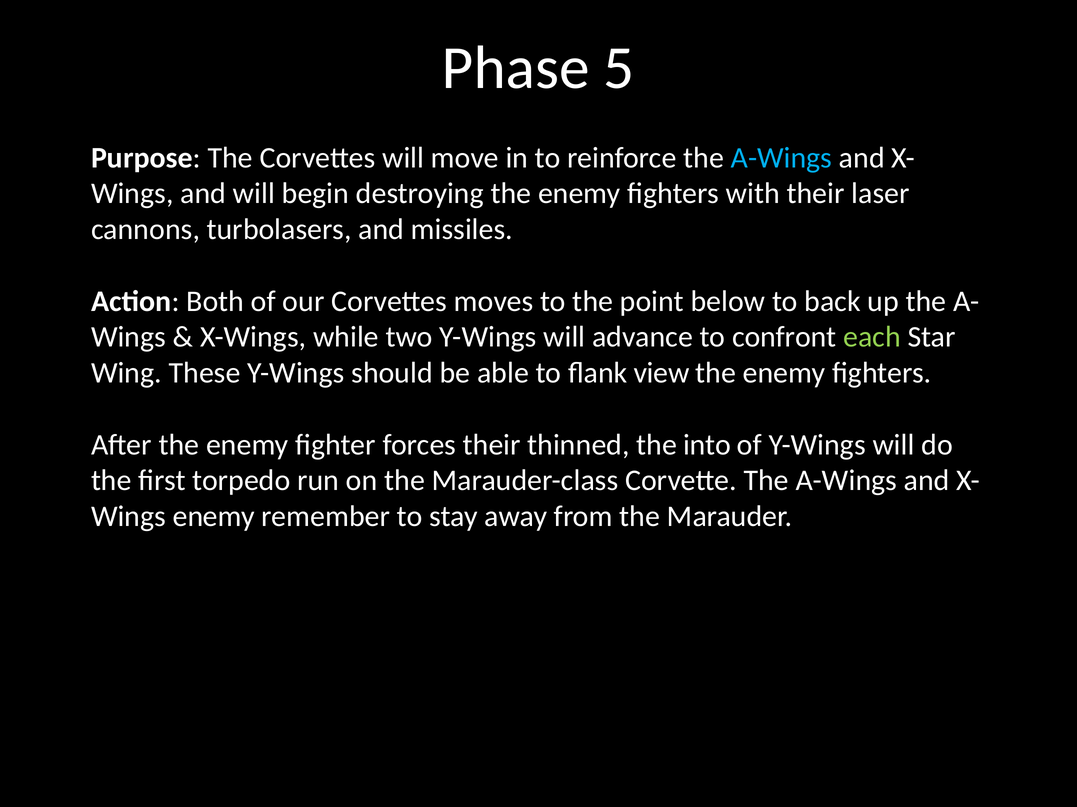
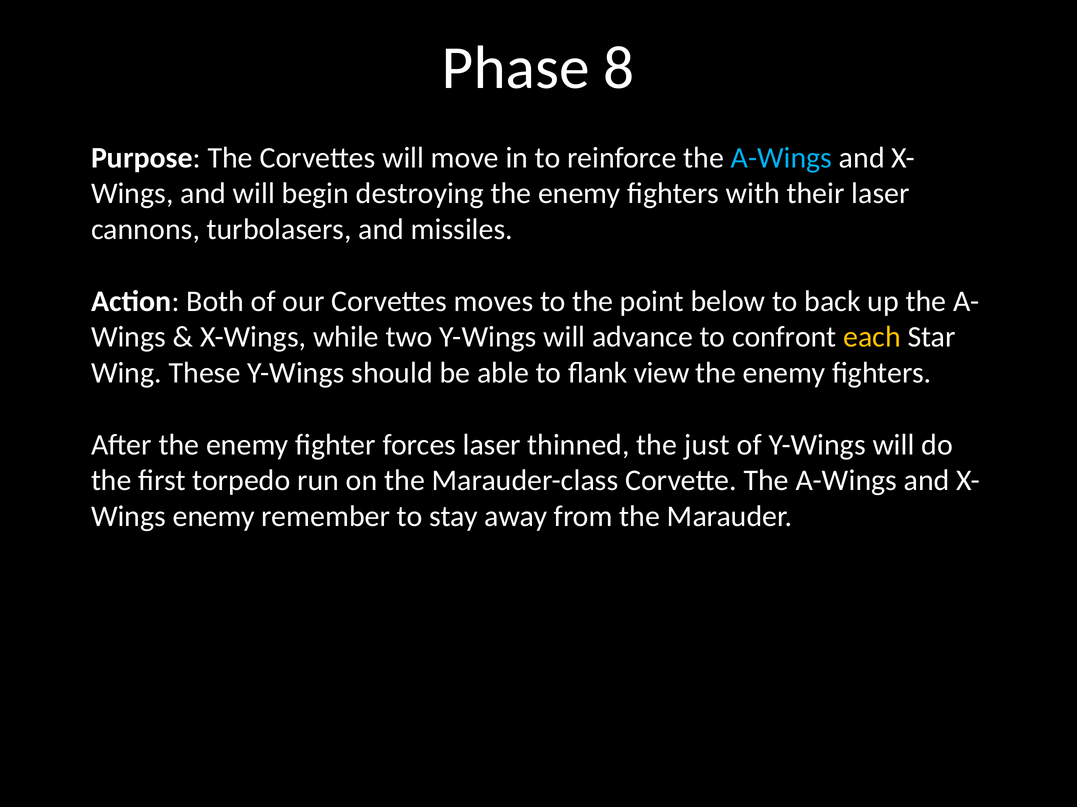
5: 5 -> 8
each colour: light green -> yellow
forces their: their -> laser
into: into -> just
